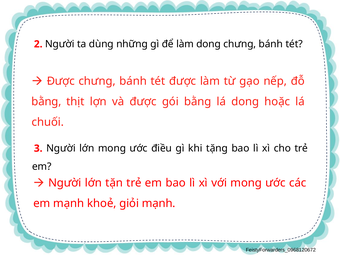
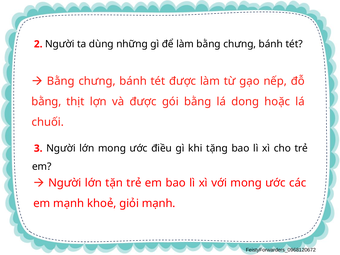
làm dong: dong -> bằng
Được at (61, 81): Được -> Bằng
